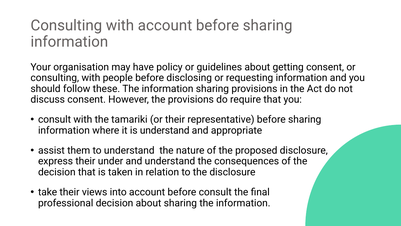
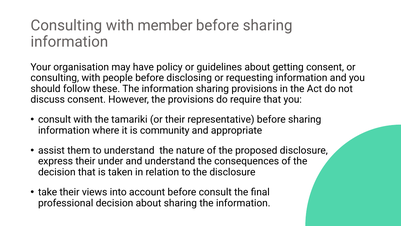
with account: account -> member
is understand: understand -> community
